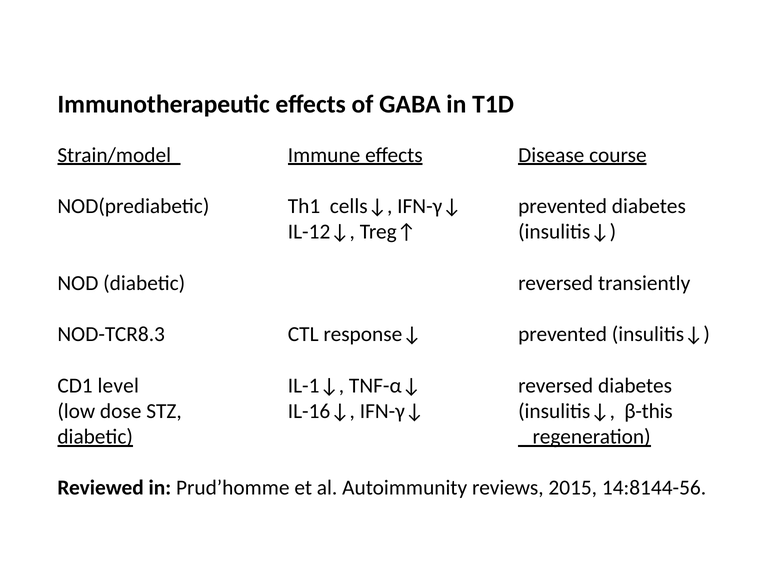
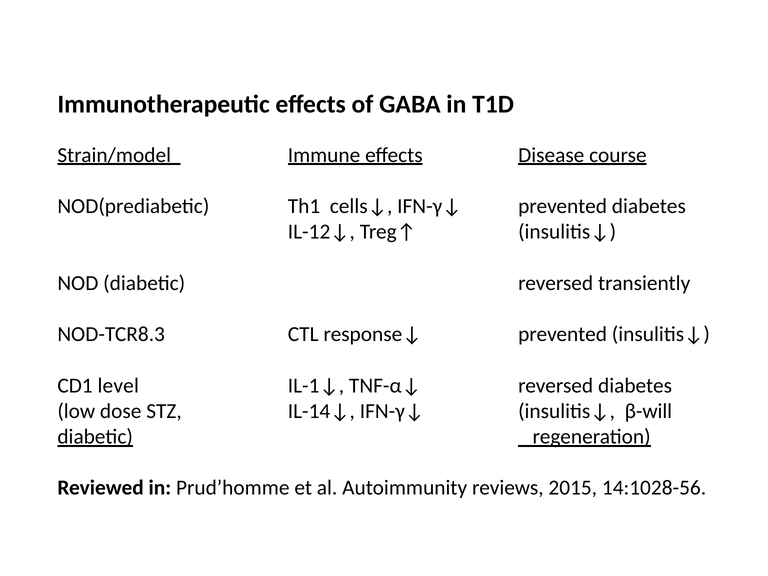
IL-16↓: IL-16↓ -> IL-14↓
β-this: β-this -> β-will
14:8144-56: 14:8144-56 -> 14:1028-56
